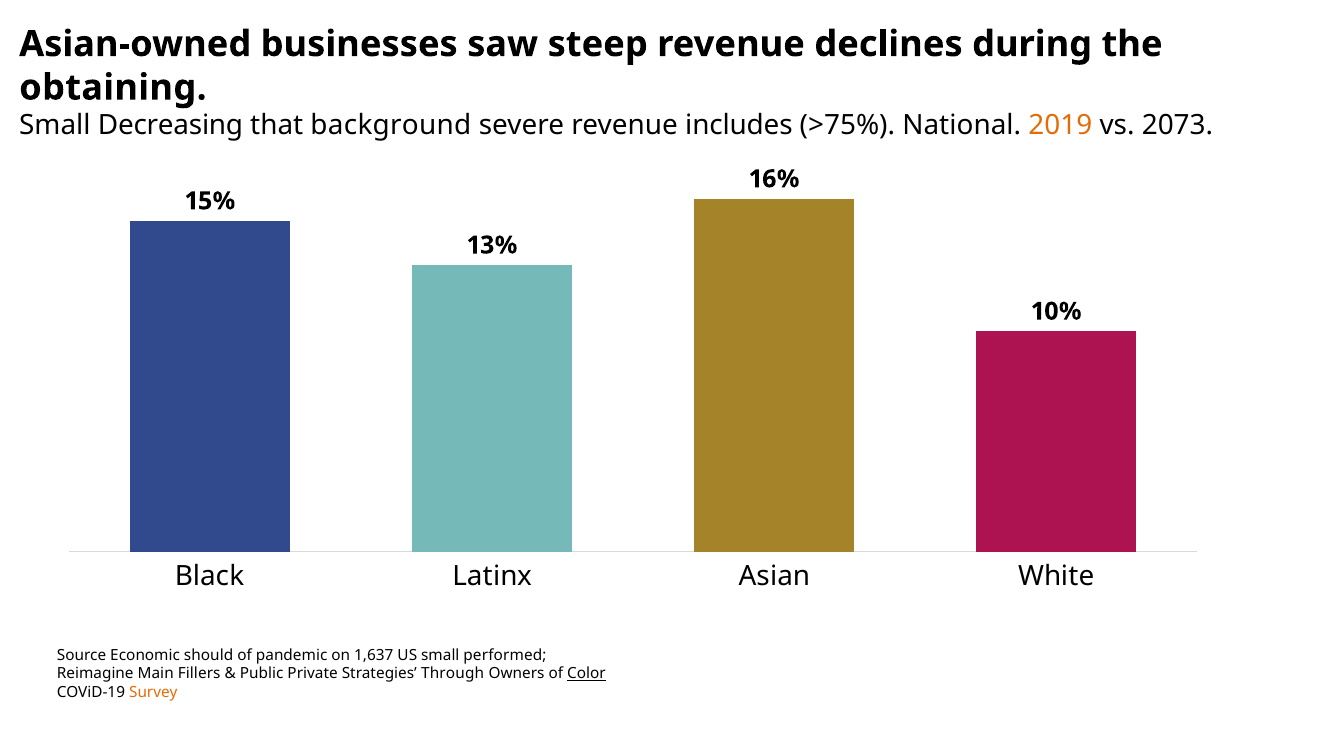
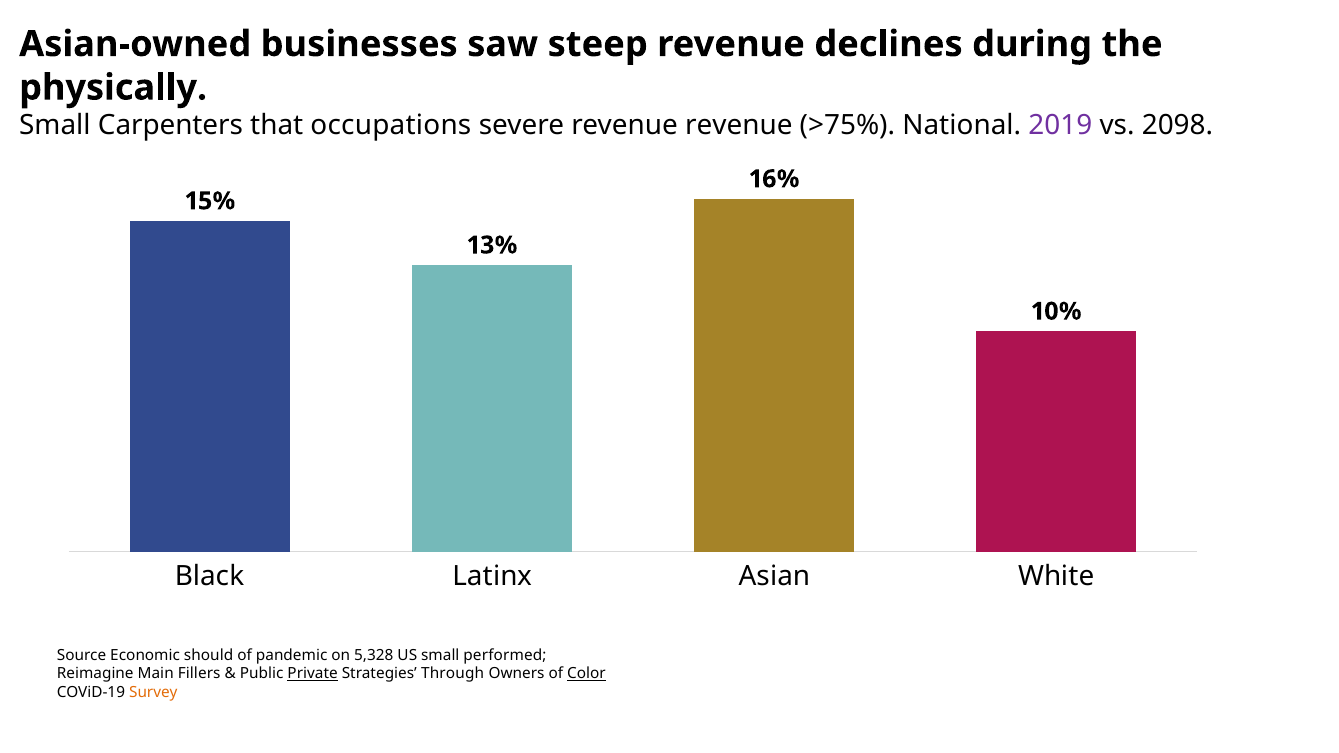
obtaining: obtaining -> physically
Decreasing: Decreasing -> Carpenters
background: background -> occupations
revenue includes: includes -> revenue
2019 colour: orange -> purple
2073: 2073 -> 2098
1,637: 1,637 -> 5,328
Private underline: none -> present
